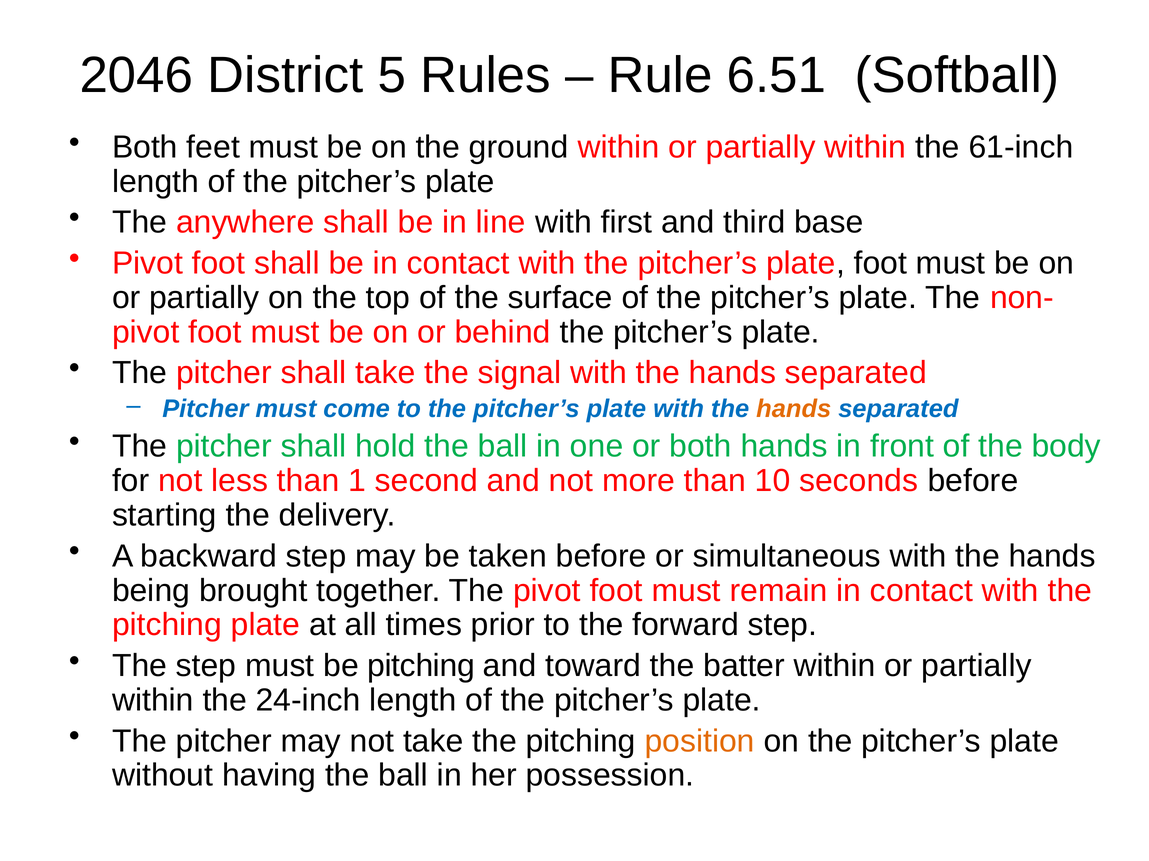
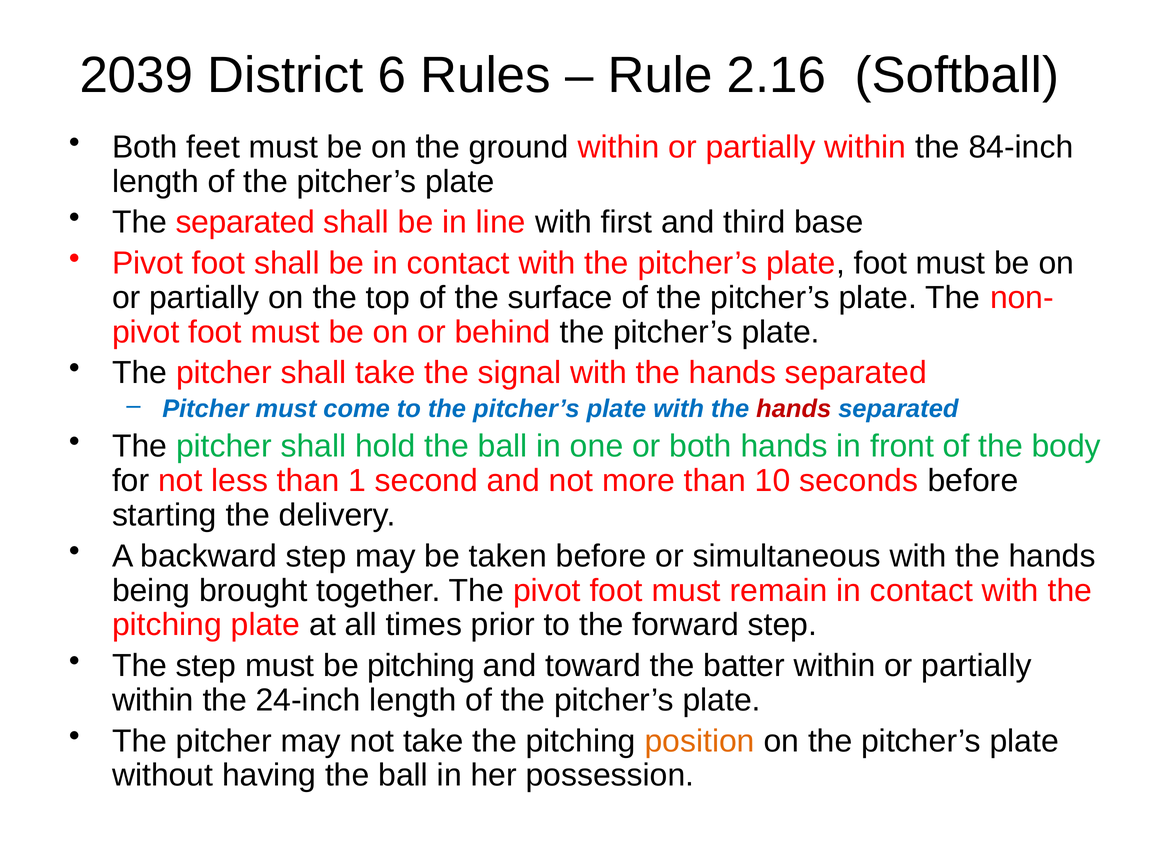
2046: 2046 -> 2039
5: 5 -> 6
6.51: 6.51 -> 2.16
61-inch: 61-inch -> 84-inch
The anywhere: anywhere -> separated
hands at (794, 409) colour: orange -> red
